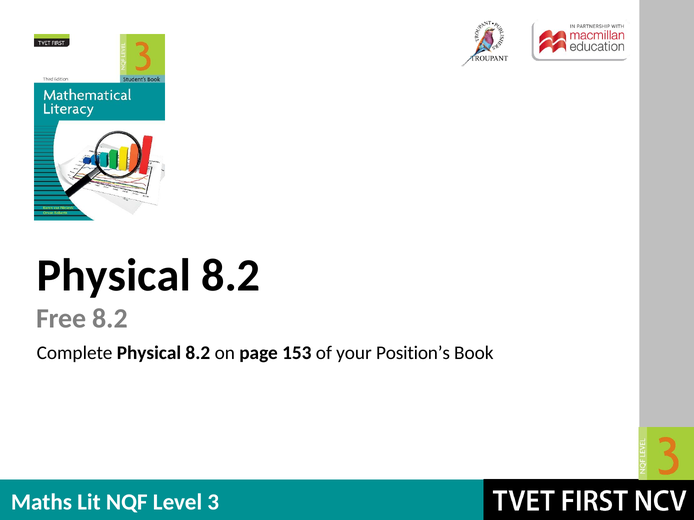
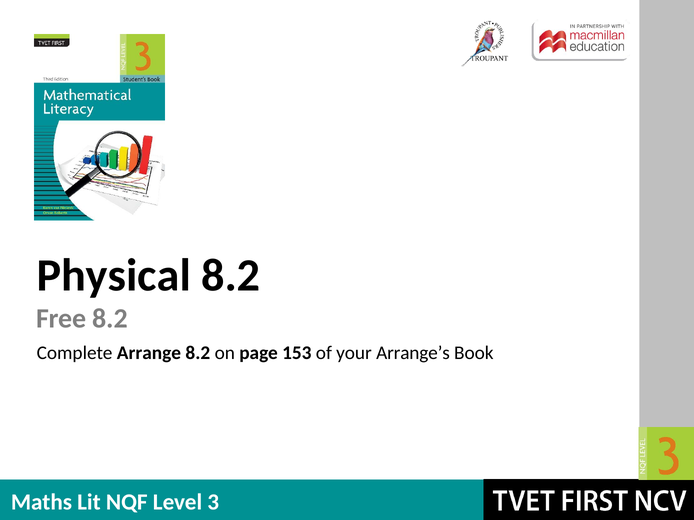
Complete Physical: Physical -> Arrange
Position’s: Position’s -> Arrange’s
